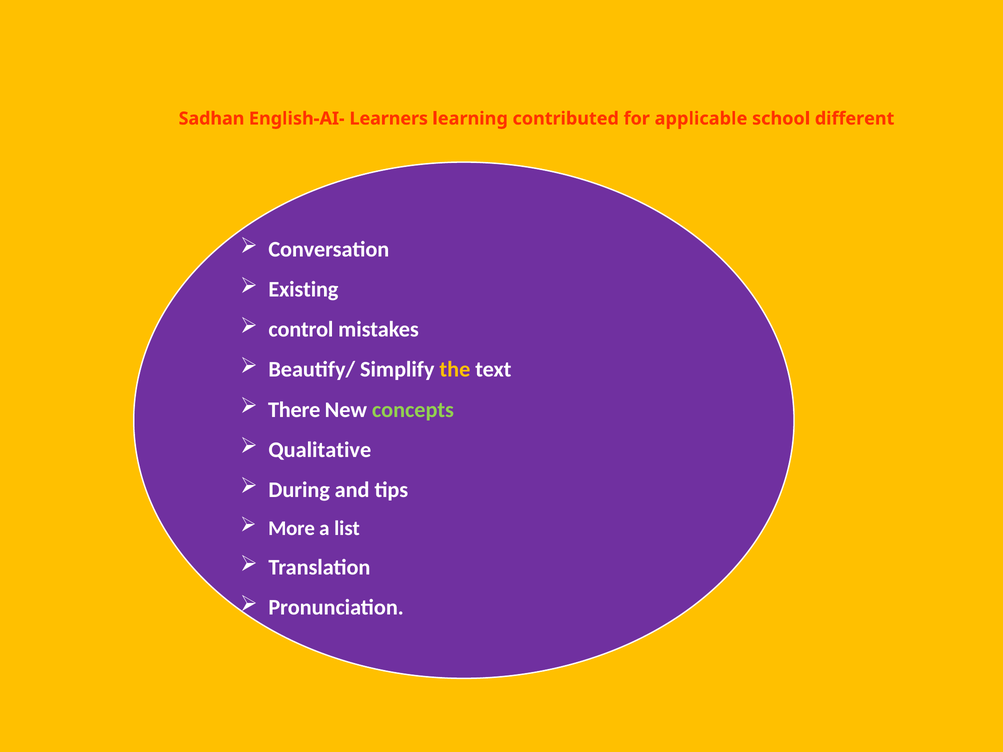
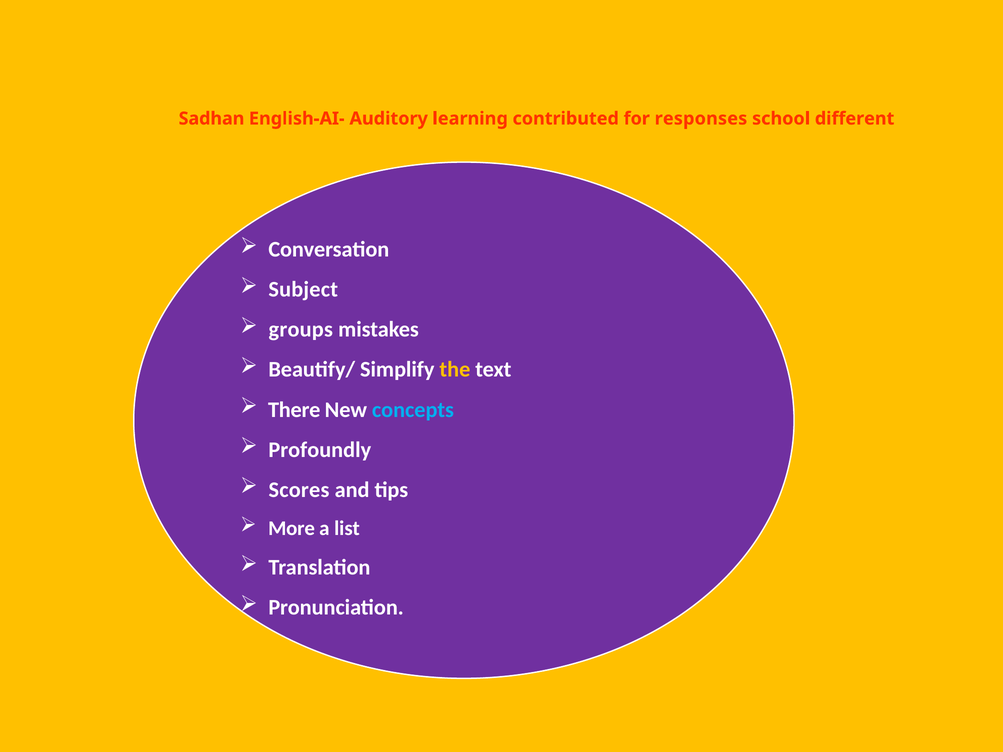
Learners: Learners -> Auditory
applicable: applicable -> responses
Existing: Existing -> Subject
control: control -> groups
concepts colour: light green -> light blue
Qualitative: Qualitative -> Profoundly
During: During -> Scores
